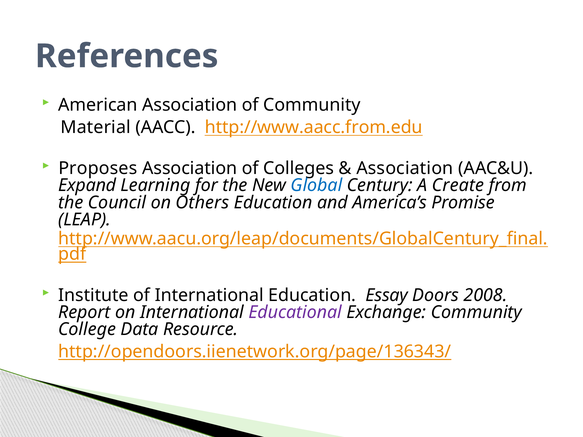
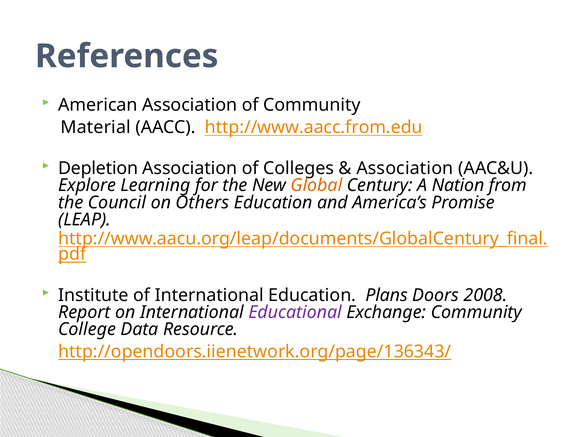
Proposes: Proposes -> Depletion
Expand: Expand -> Explore
Global colour: blue -> orange
Create: Create -> Nation
Essay: Essay -> Plans
